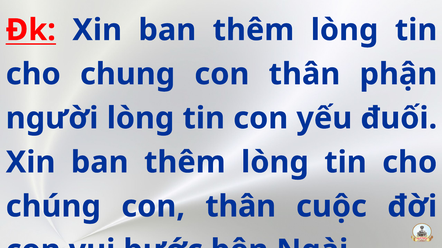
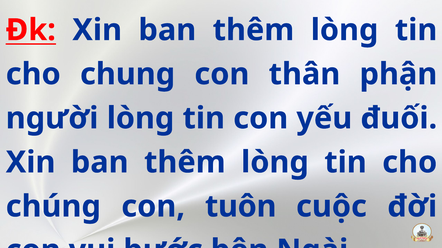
chúng con thân: thân -> tuôn
